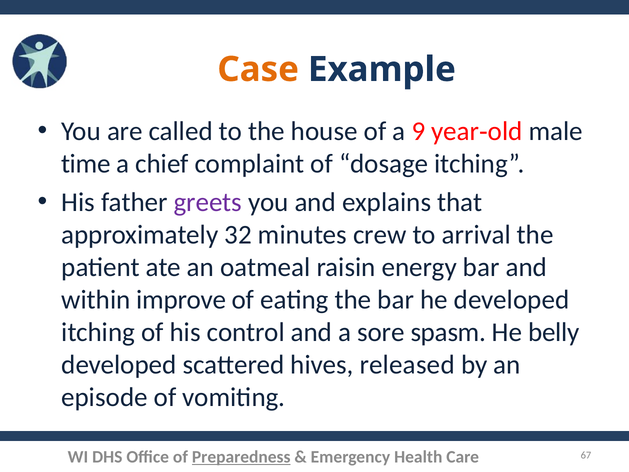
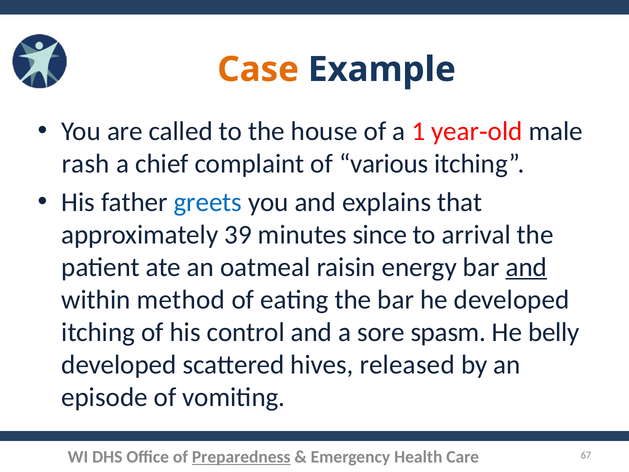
9: 9 -> 1
time: time -> rash
dosage: dosage -> various
greets colour: purple -> blue
32: 32 -> 39
crew: crew -> since
and at (526, 267) underline: none -> present
improve: improve -> method
